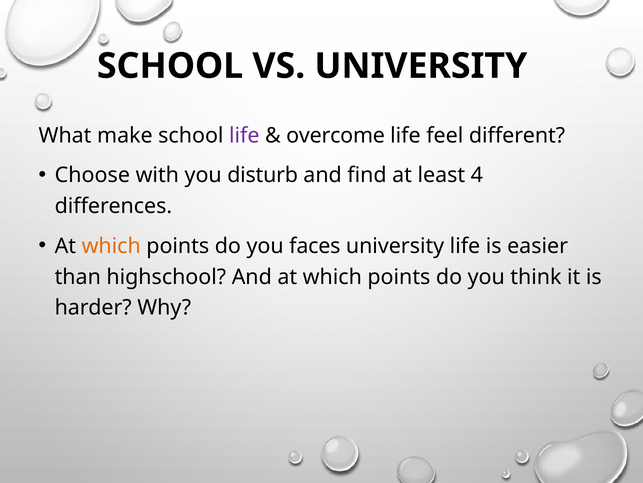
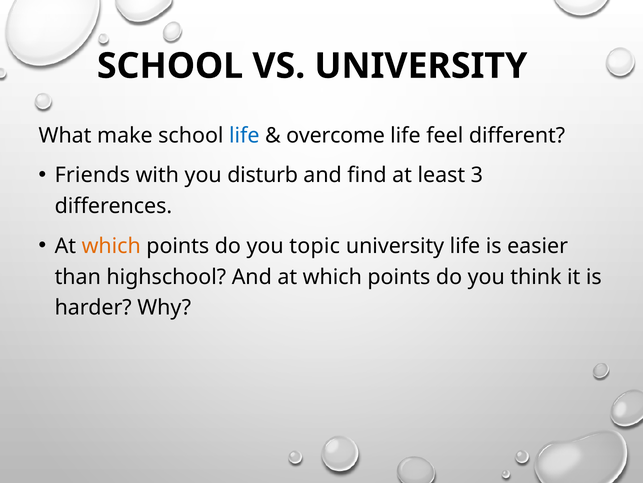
life at (244, 135) colour: purple -> blue
Choose: Choose -> Friends
4: 4 -> 3
faces: faces -> topic
